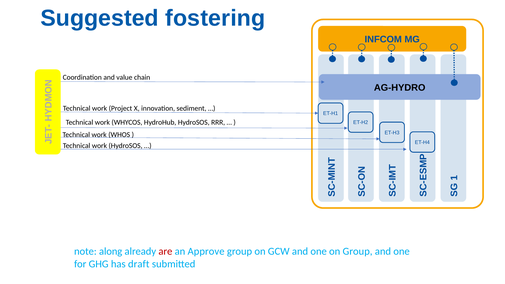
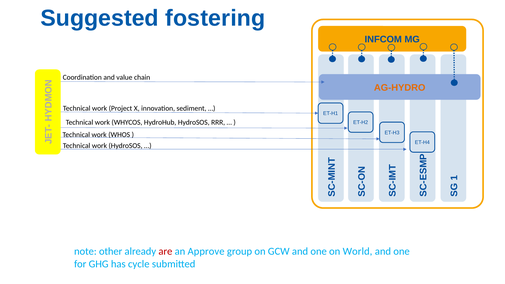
AG-HYDRO colour: black -> orange
along: along -> other
on Group: Group -> World
draft: draft -> cycle
